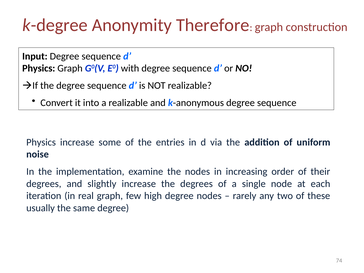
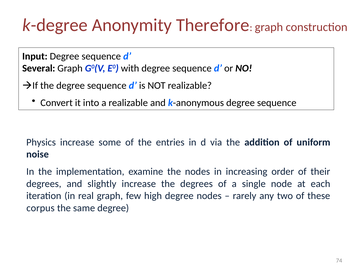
Physics at (39, 68): Physics -> Several
usually: usually -> corpus
